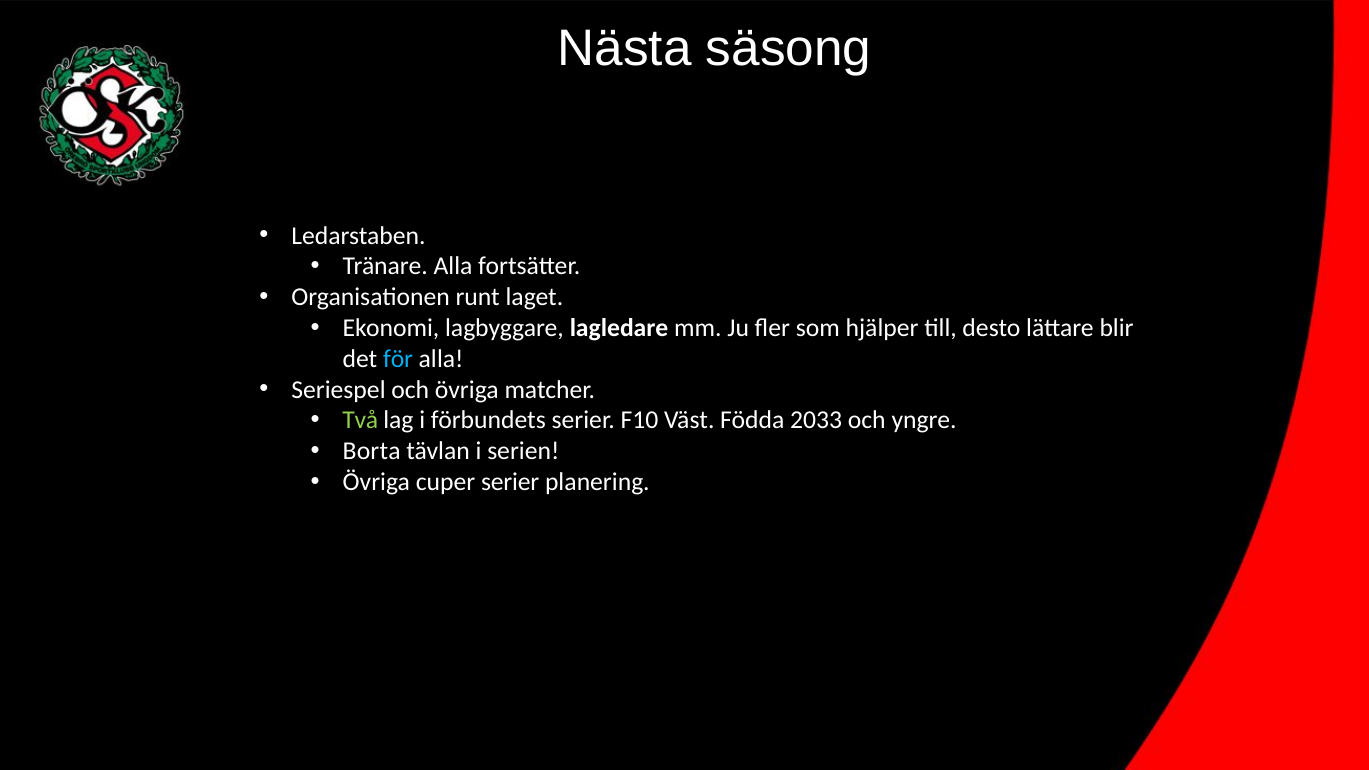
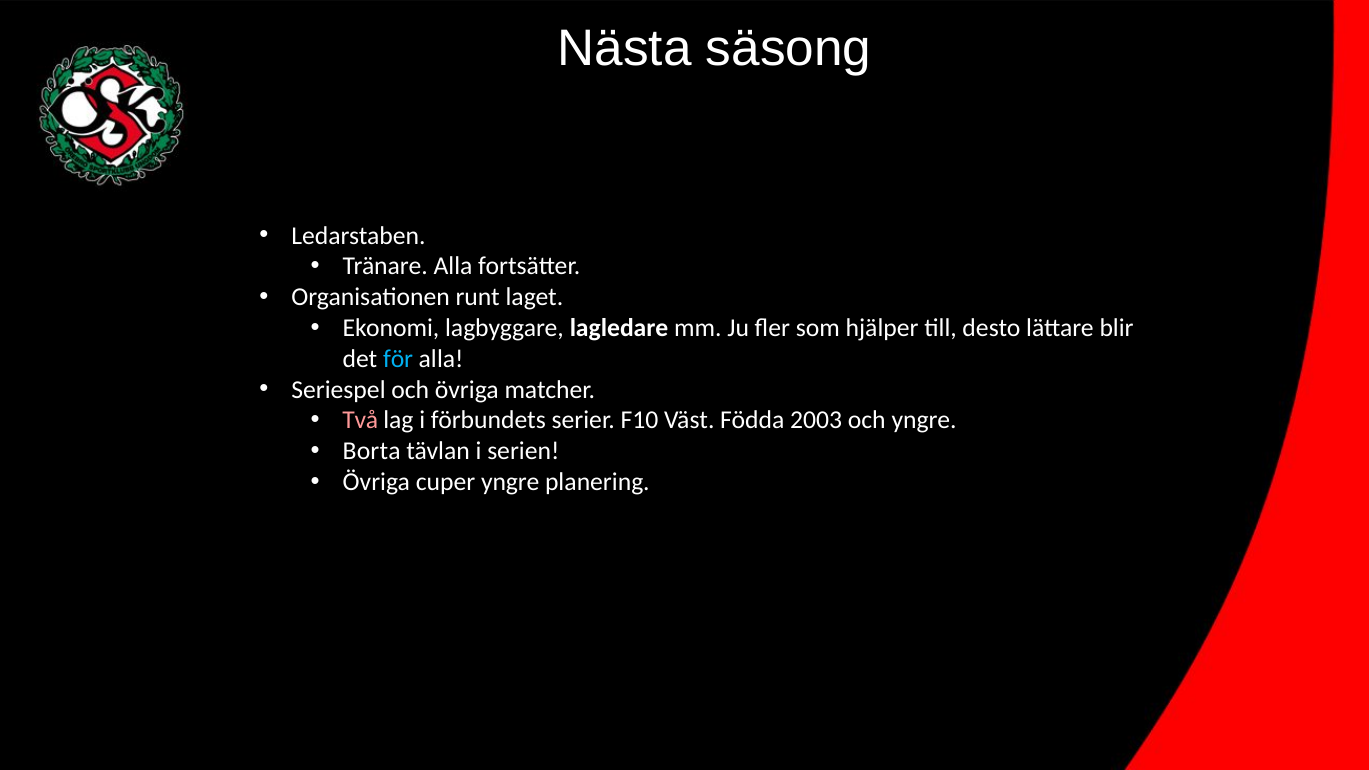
Två colour: light green -> pink
2033: 2033 -> 2003
cuper serier: serier -> yngre
